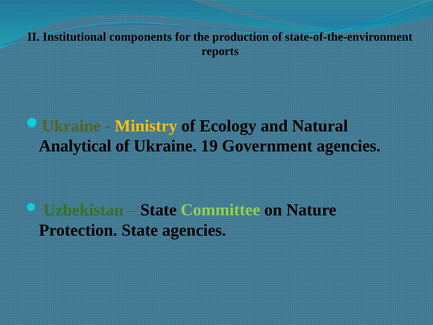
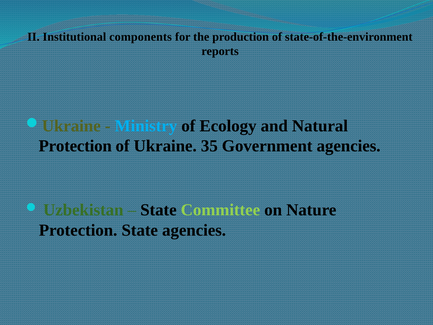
Ministry colour: yellow -> light blue
Analytical at (75, 146): Analytical -> Protection
19: 19 -> 35
